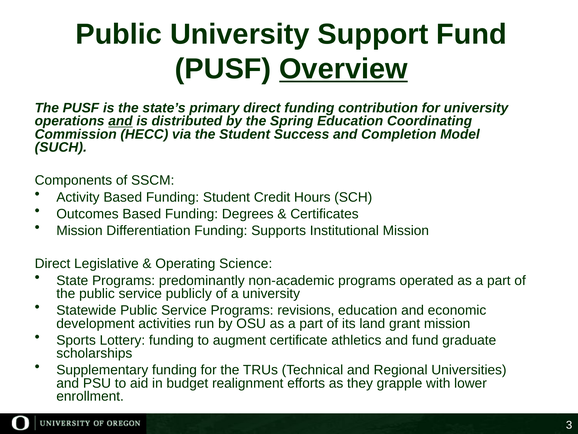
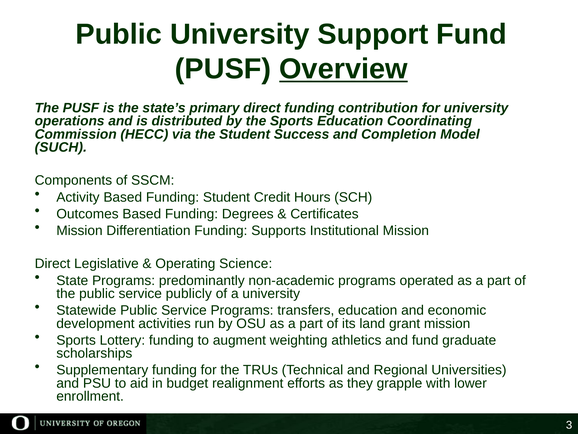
and at (120, 121) underline: present -> none
the Spring: Spring -> Sports
revisions: revisions -> transfers
certificate: certificate -> weighting
